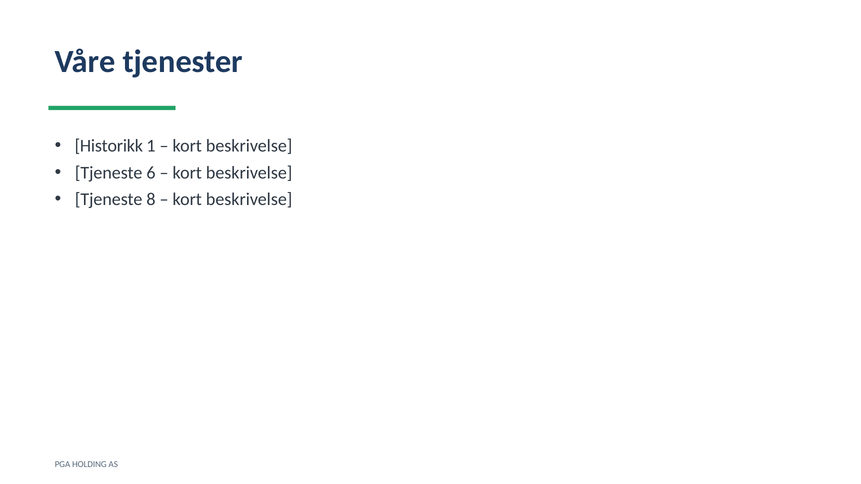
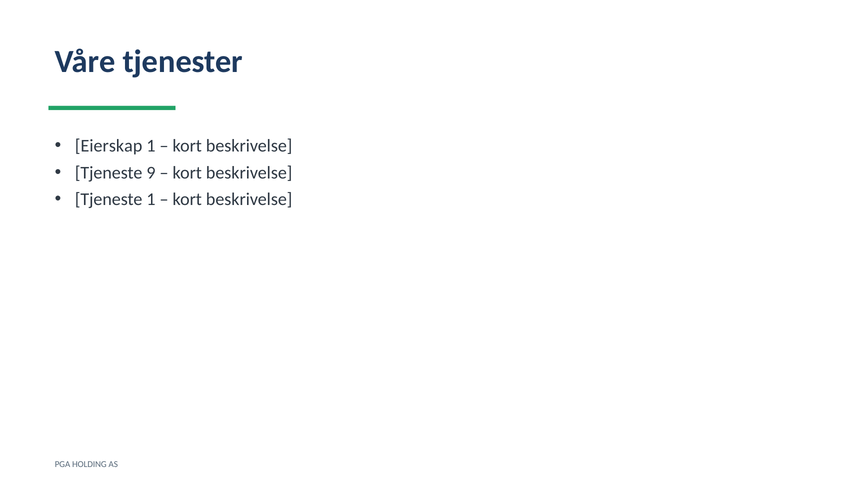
Historikk: Historikk -> Eierskap
6: 6 -> 9
Tjeneste 8: 8 -> 1
